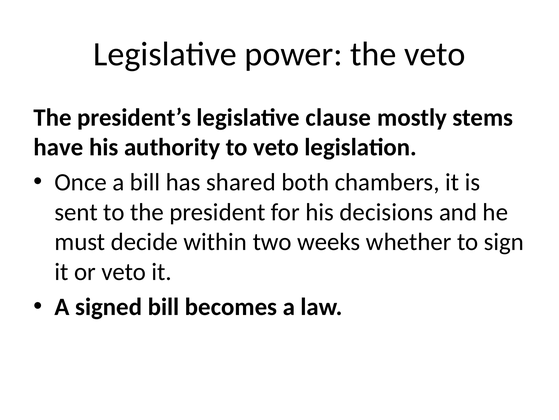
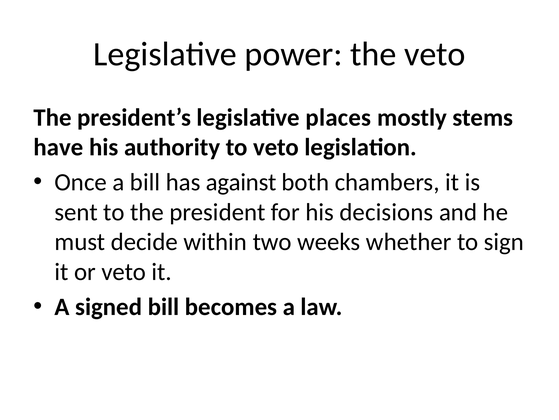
clause: clause -> places
shared: shared -> against
